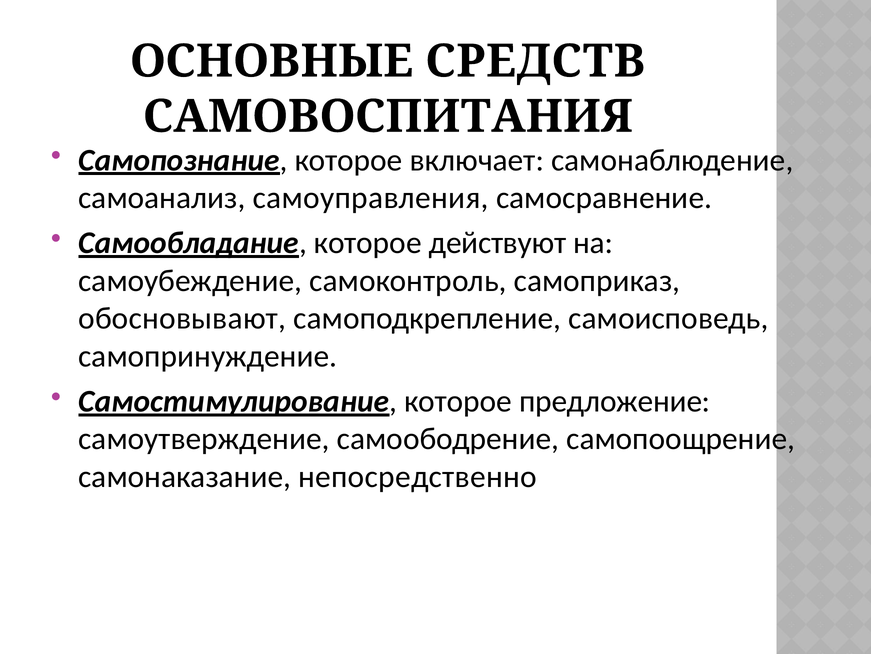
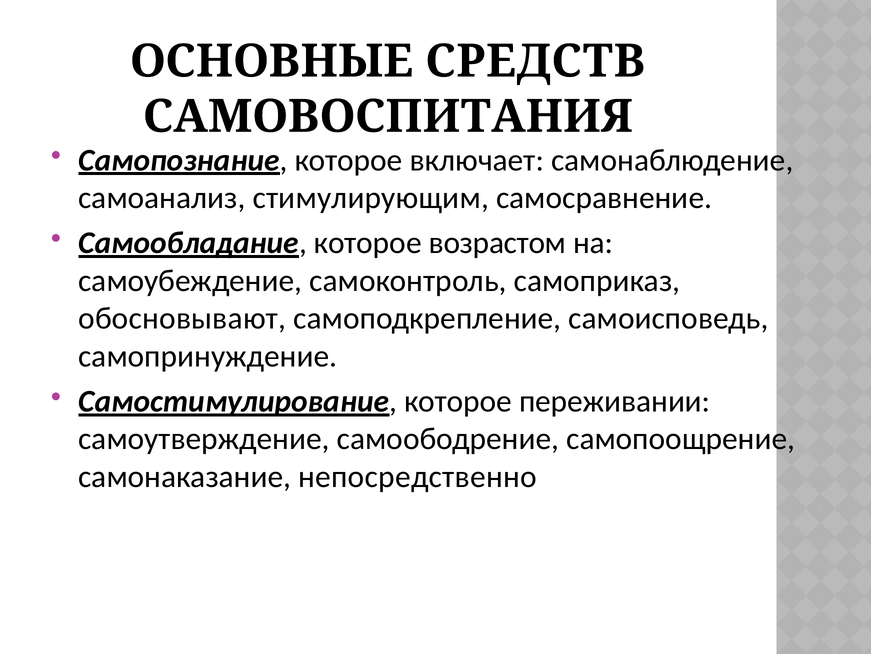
самоуправления: самоуправления -> стимулирующим
действуют: действуют -> возрастом
предложение: предложение -> переживании
